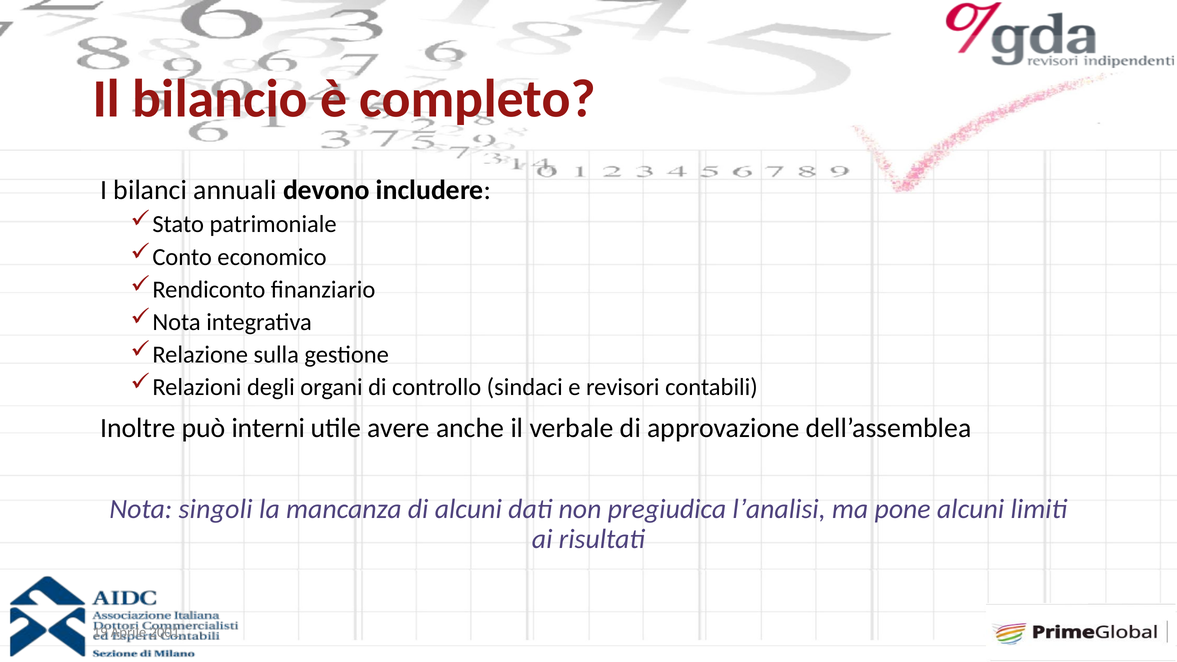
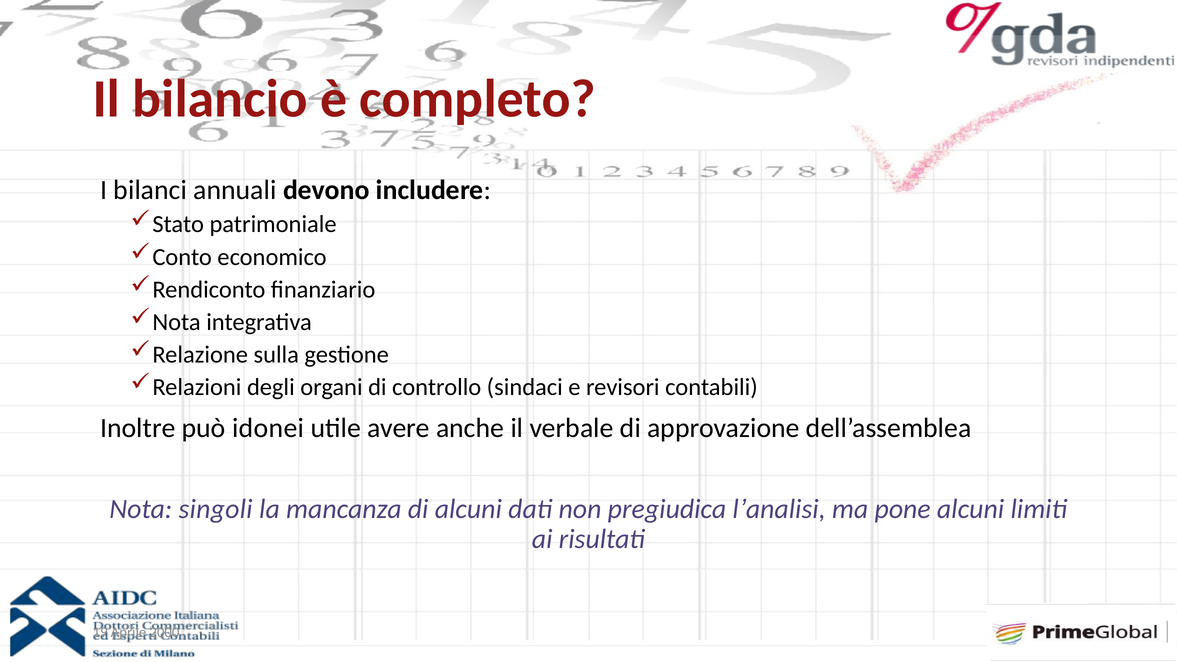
interni: interni -> idonei
2001: 2001 -> 2000
